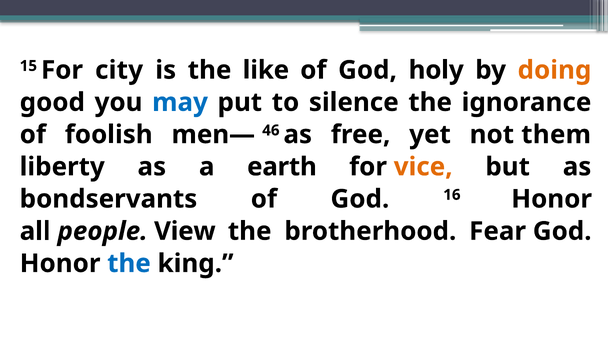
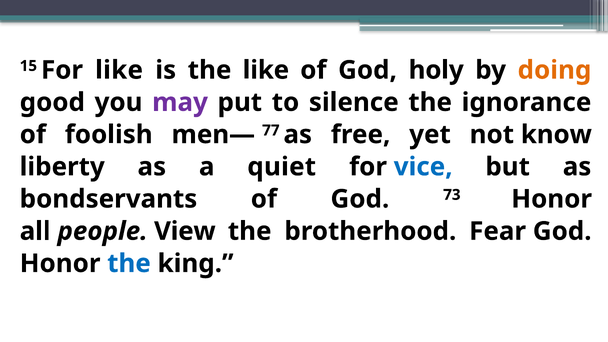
For city: city -> like
may colour: blue -> purple
46: 46 -> 77
them: them -> know
earth: earth -> quiet
vice colour: orange -> blue
16: 16 -> 73
